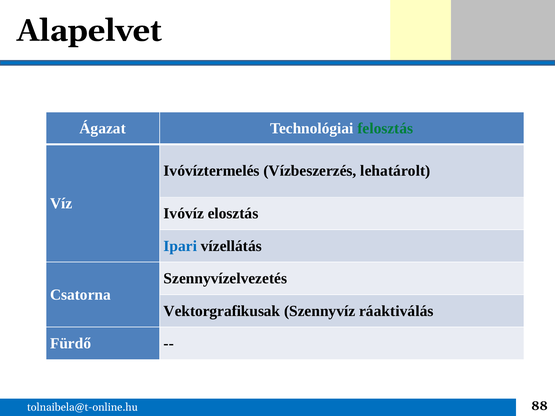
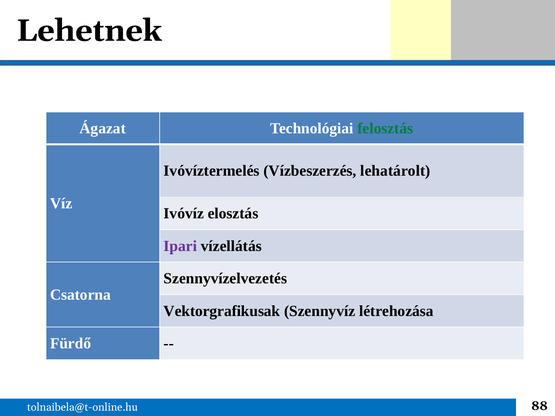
Alapelvet: Alapelvet -> Lehetnek
Ipari colour: blue -> purple
ráaktiválás: ráaktiválás -> létrehozása
